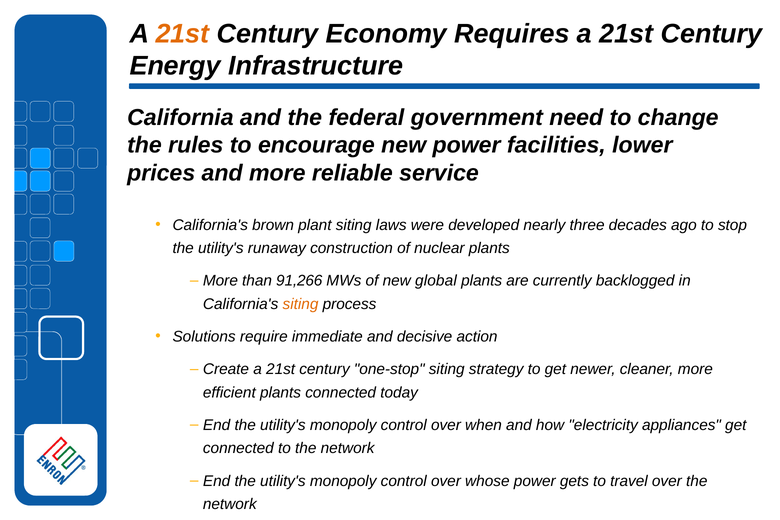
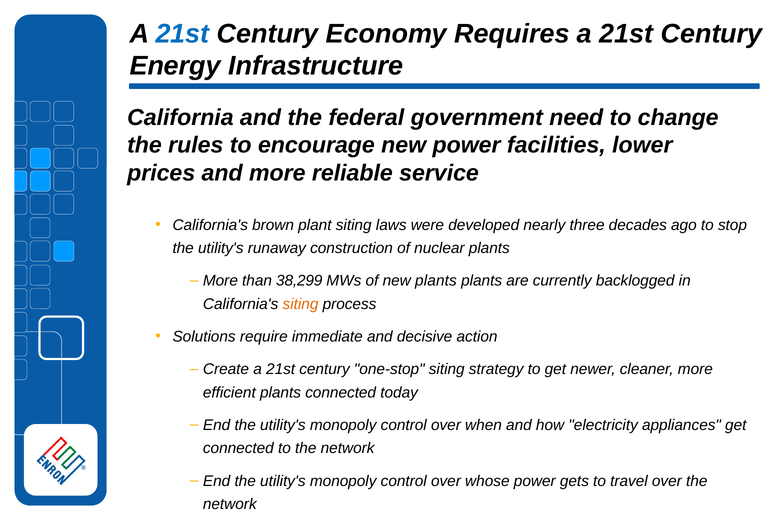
21st at (182, 34) colour: orange -> blue
91,266: 91,266 -> 38,299
new global: global -> plants
